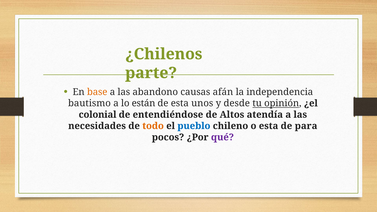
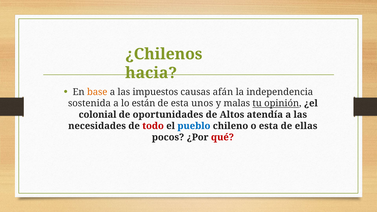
parte: parte -> hacia
abandono: abandono -> impuestos
bautismo: bautismo -> sostenida
desde: desde -> malas
entendiéndose: entendiéndose -> oportunidades
todo colour: orange -> red
para: para -> ellas
qué colour: purple -> red
